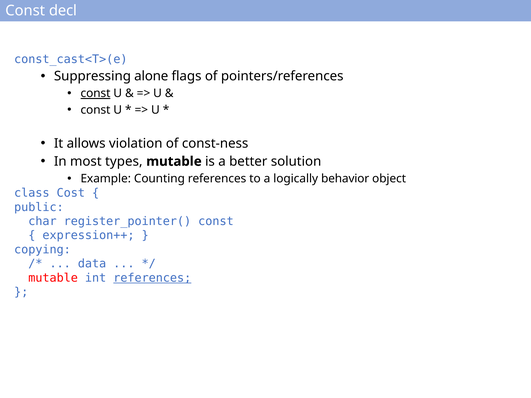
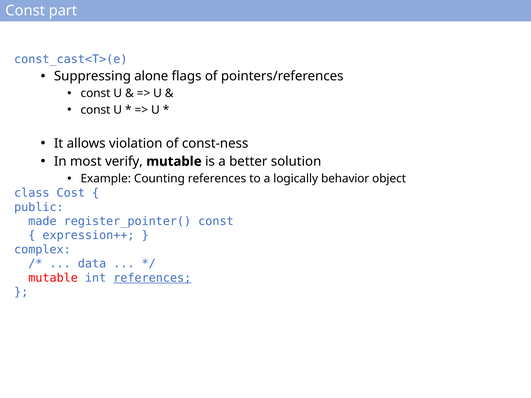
decl: decl -> part
const at (95, 93) underline: present -> none
types: types -> verify
char: char -> made
copying: copying -> complex
